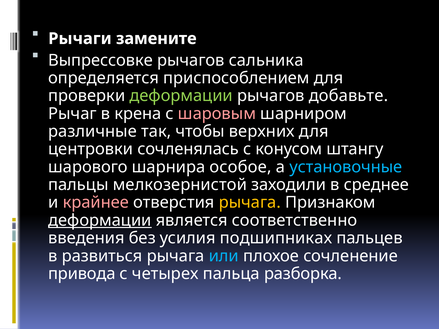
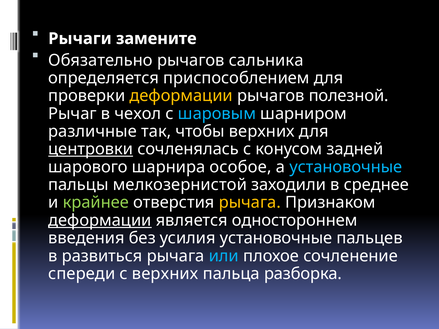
Выпрессовке: Выпрессовке -> Обязательно
деформации at (181, 96) colour: light green -> yellow
добавьте: добавьте -> полезной
крена: крена -> чехол
шаровым colour: pink -> light blue
центровки underline: none -> present
штангу: штангу -> задней
крайнее colour: pink -> light green
соответственно: соответственно -> одностороннем
усилия подшипниках: подшипниках -> установочные
привода: привода -> спереди
с четырех: четырех -> верхних
